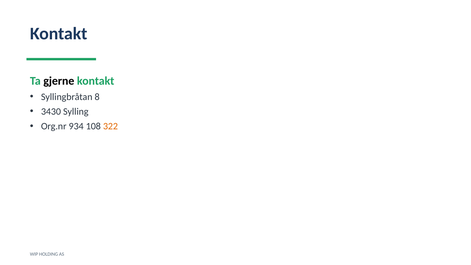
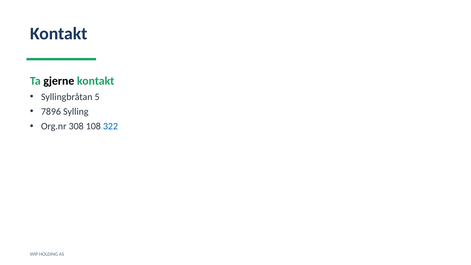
8: 8 -> 5
3430: 3430 -> 7896
934: 934 -> 308
322 colour: orange -> blue
